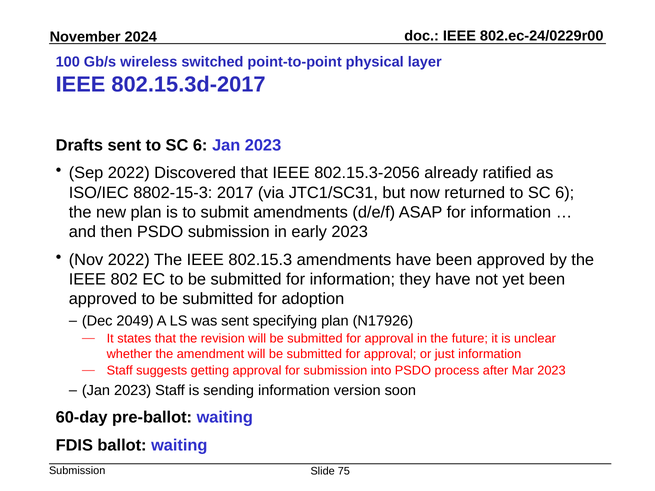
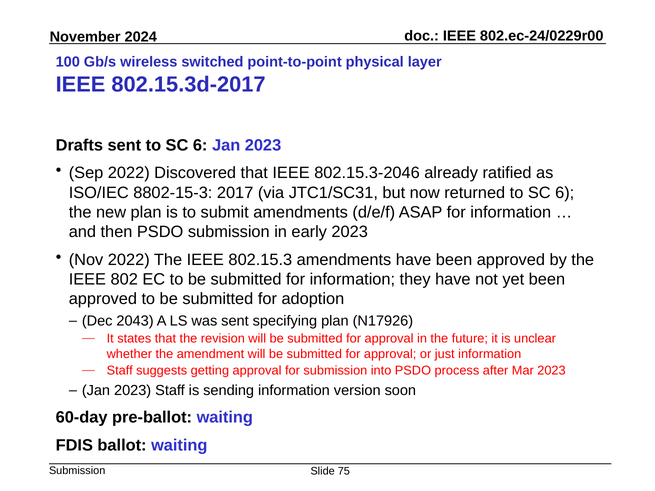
802.15.3-2056: 802.15.3-2056 -> 802.15.3-2046
2049: 2049 -> 2043
